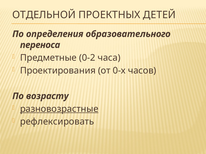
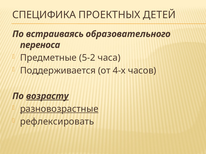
ОТДЕЛЬНОЙ: ОТДЕЛЬНОЙ -> СПЕЦИФИКА
определения: определения -> встраиваясь
0-2: 0-2 -> 5-2
Проектирования: Проектирования -> Поддерживается
0-х: 0-х -> 4-х
возрасту underline: none -> present
